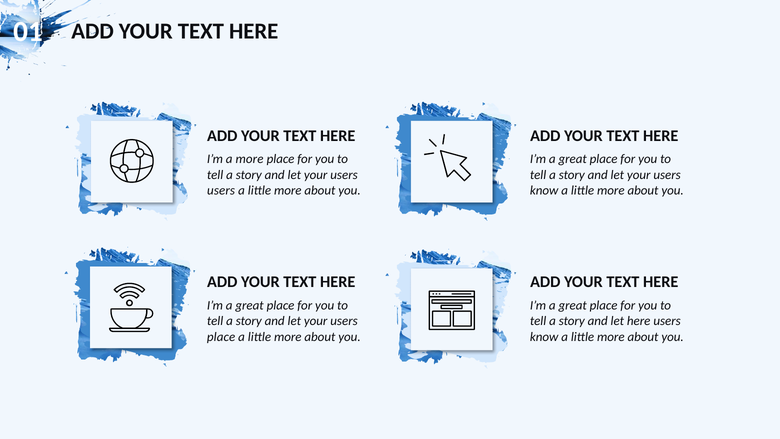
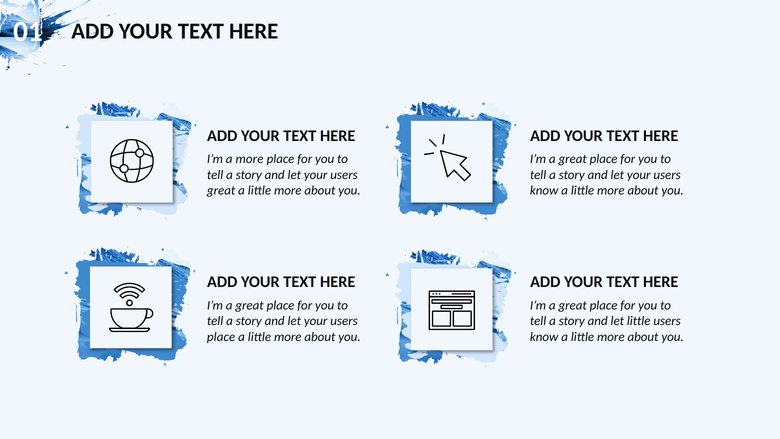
users at (221, 190): users -> great
let here: here -> little
